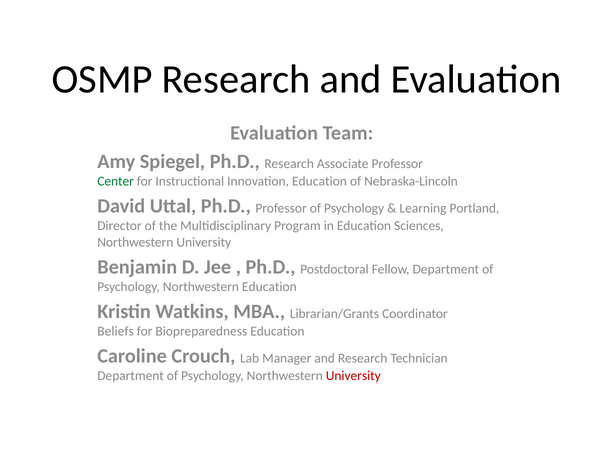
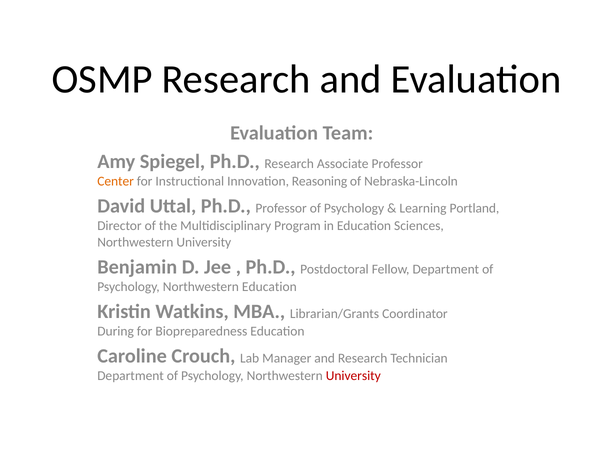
Center colour: green -> orange
Innovation Education: Education -> Reasoning
Beliefs: Beliefs -> During
